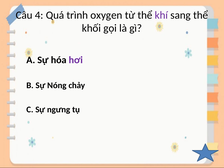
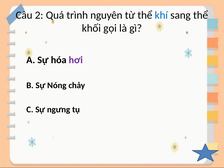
4: 4 -> 2
oxygen: oxygen -> nguyên
khí colour: purple -> blue
